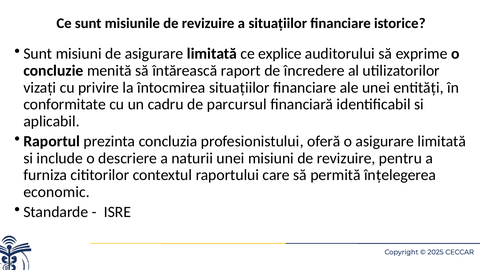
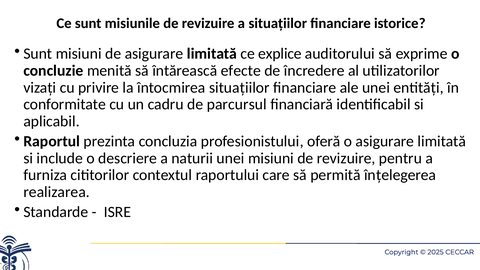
raport: raport -> efecte
economic: economic -> realizarea
